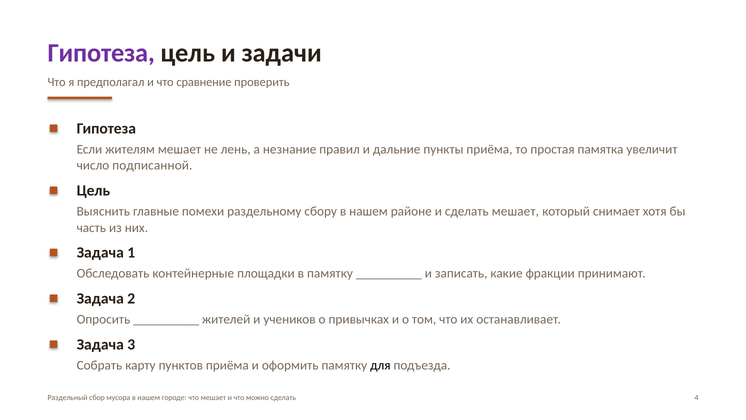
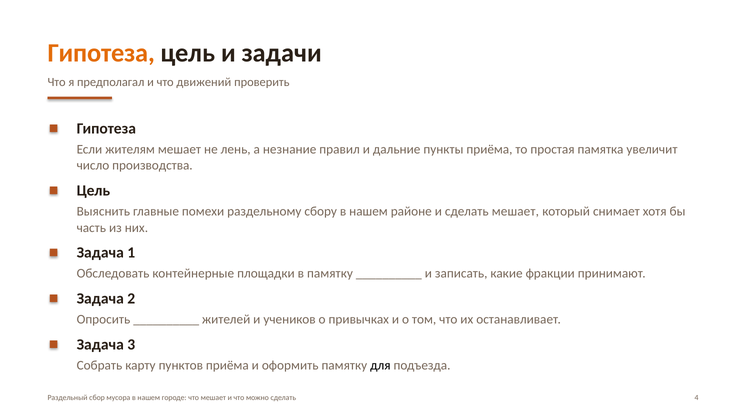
Гипотеза at (101, 53) colour: purple -> orange
сравнение: сравнение -> движений
подписанной: подписанной -> производства
